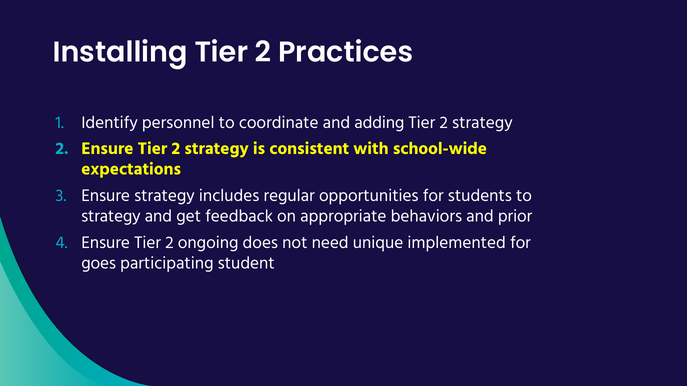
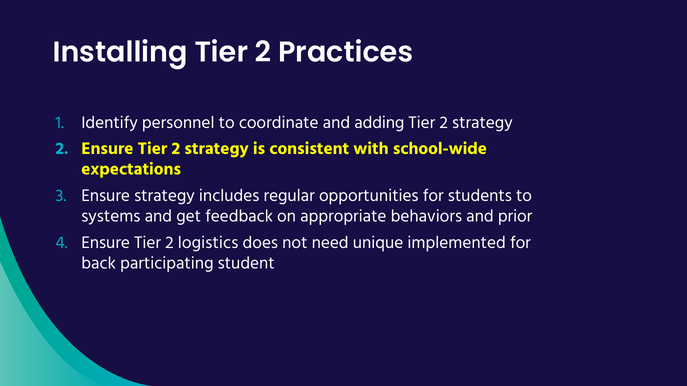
strategy at (111, 216): strategy -> systems
ongoing: ongoing -> logistics
goes: goes -> back
